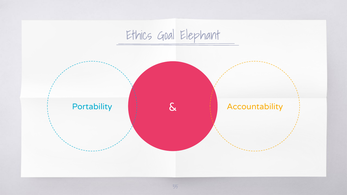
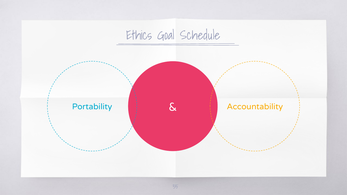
Elephant: Elephant -> Schedule
